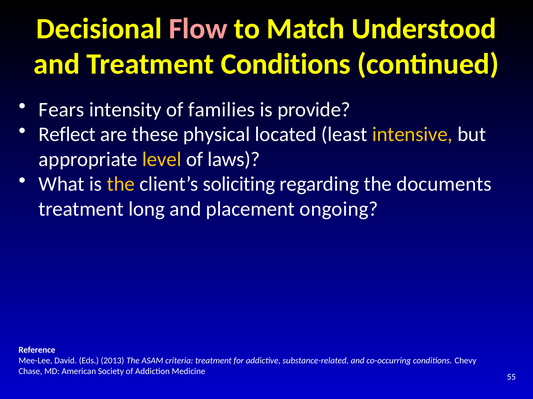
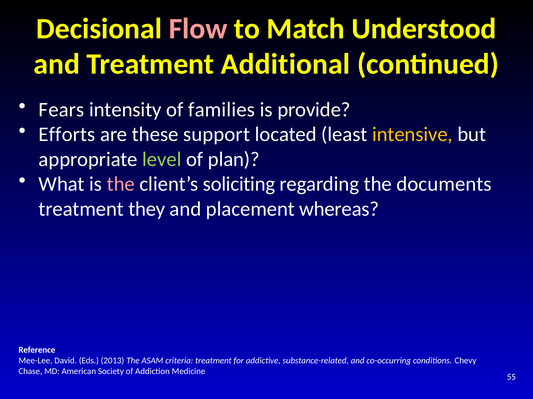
Treatment Conditions: Conditions -> Additional
Reflect: Reflect -> Efforts
physical: physical -> support
level colour: yellow -> light green
laws: laws -> plan
the at (121, 184) colour: yellow -> pink
long: long -> they
ongoing: ongoing -> whereas
